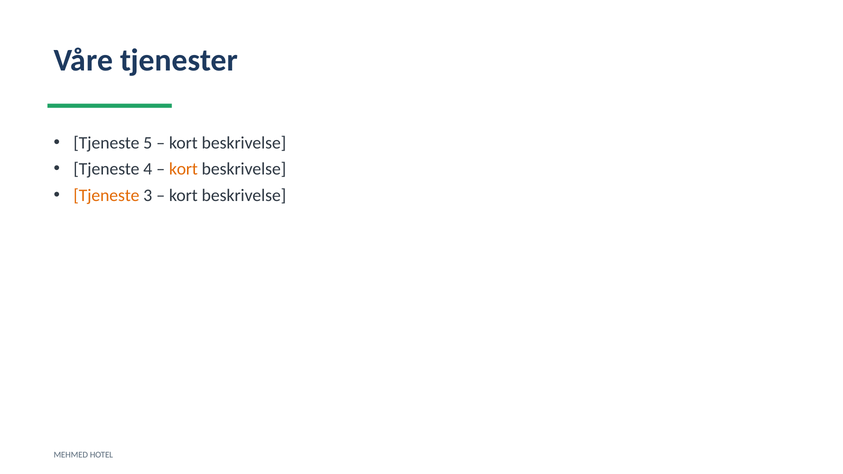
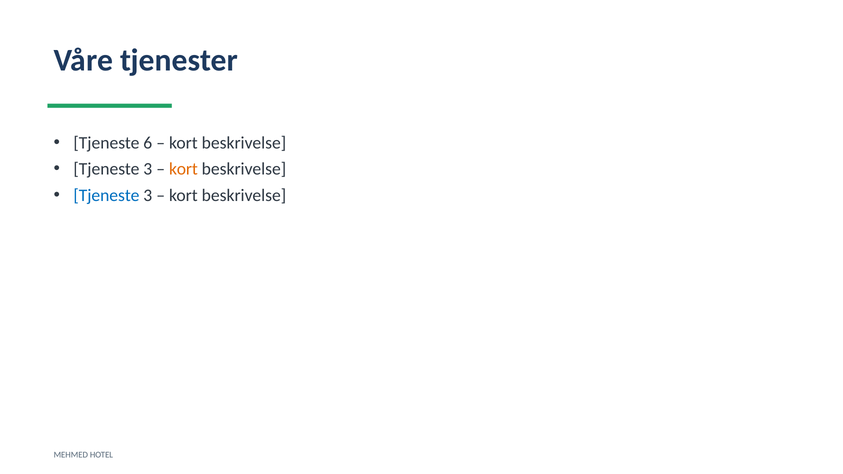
5: 5 -> 6
4 at (148, 169): 4 -> 3
Tjeneste at (106, 195) colour: orange -> blue
